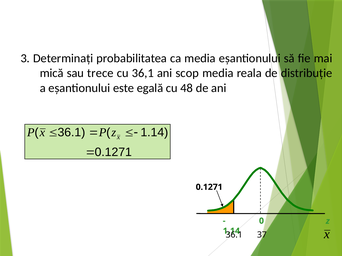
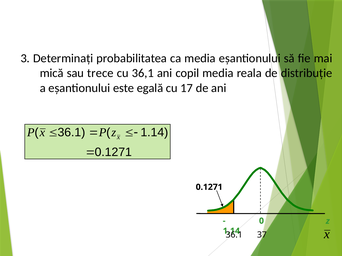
scop: scop -> copil
48: 48 -> 17
